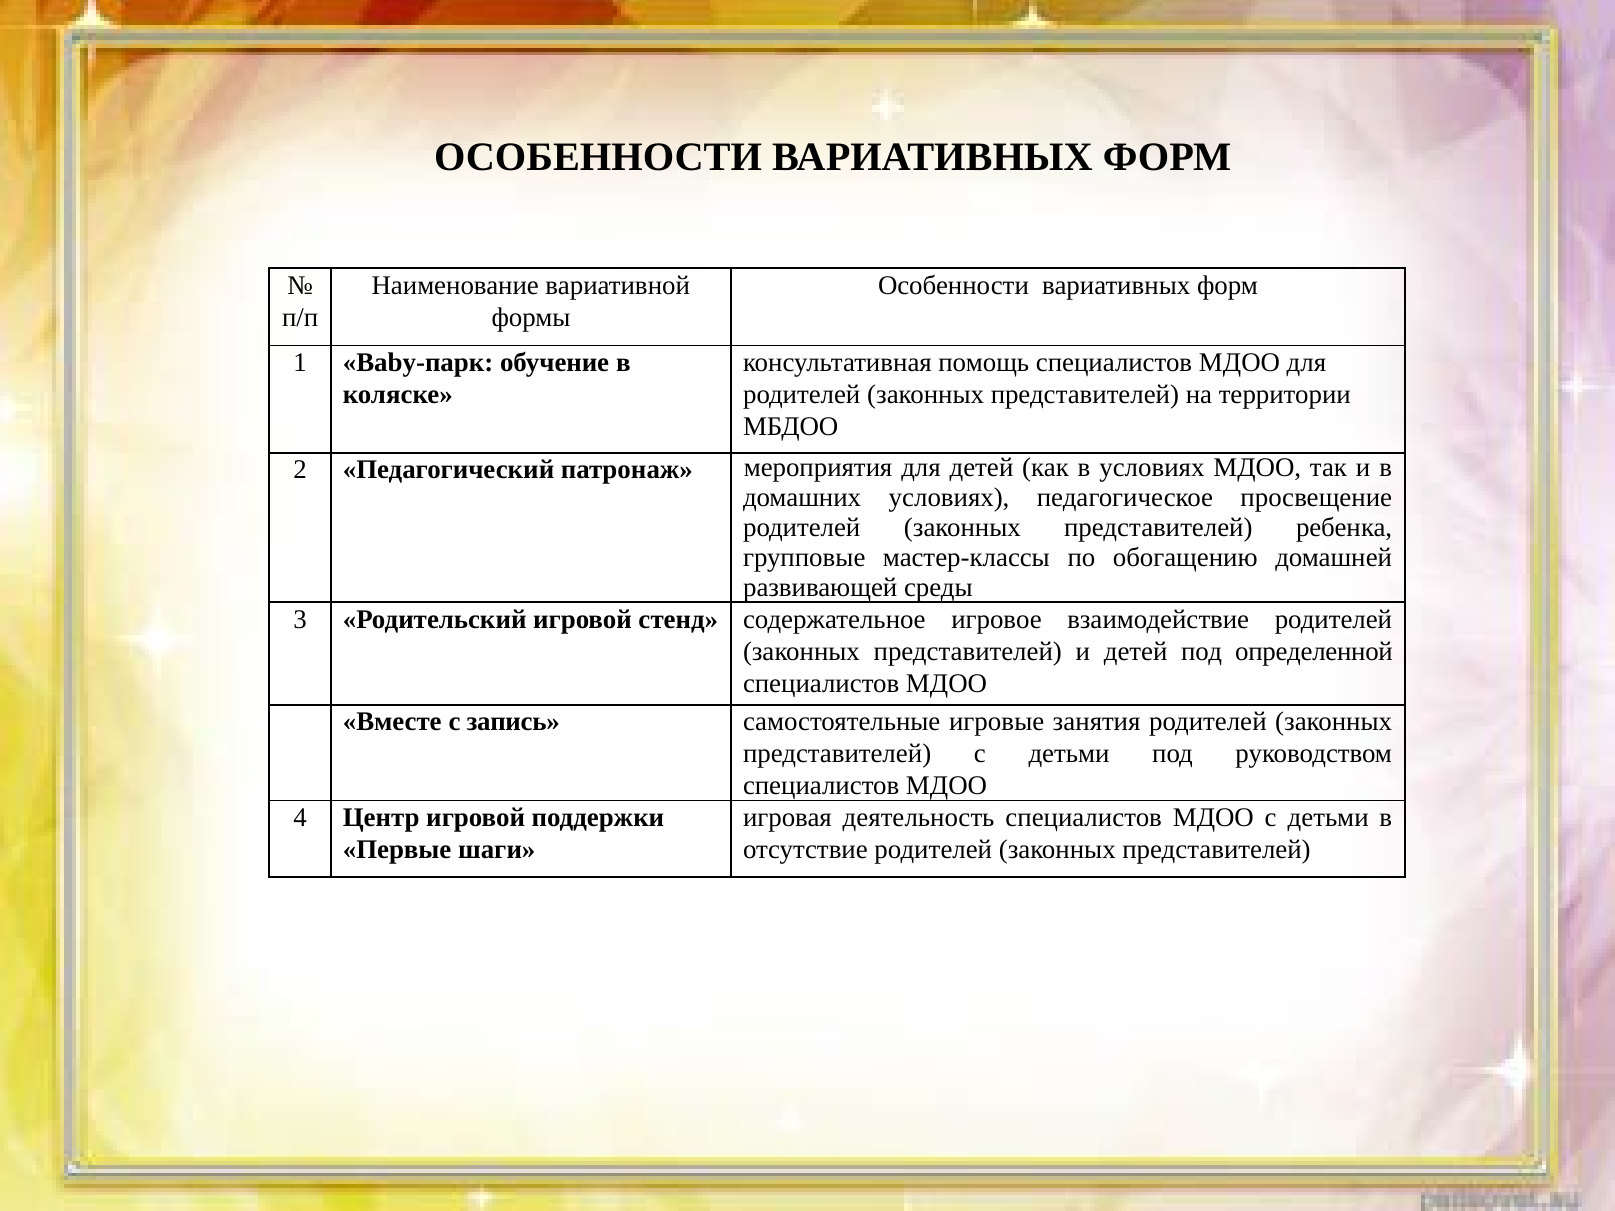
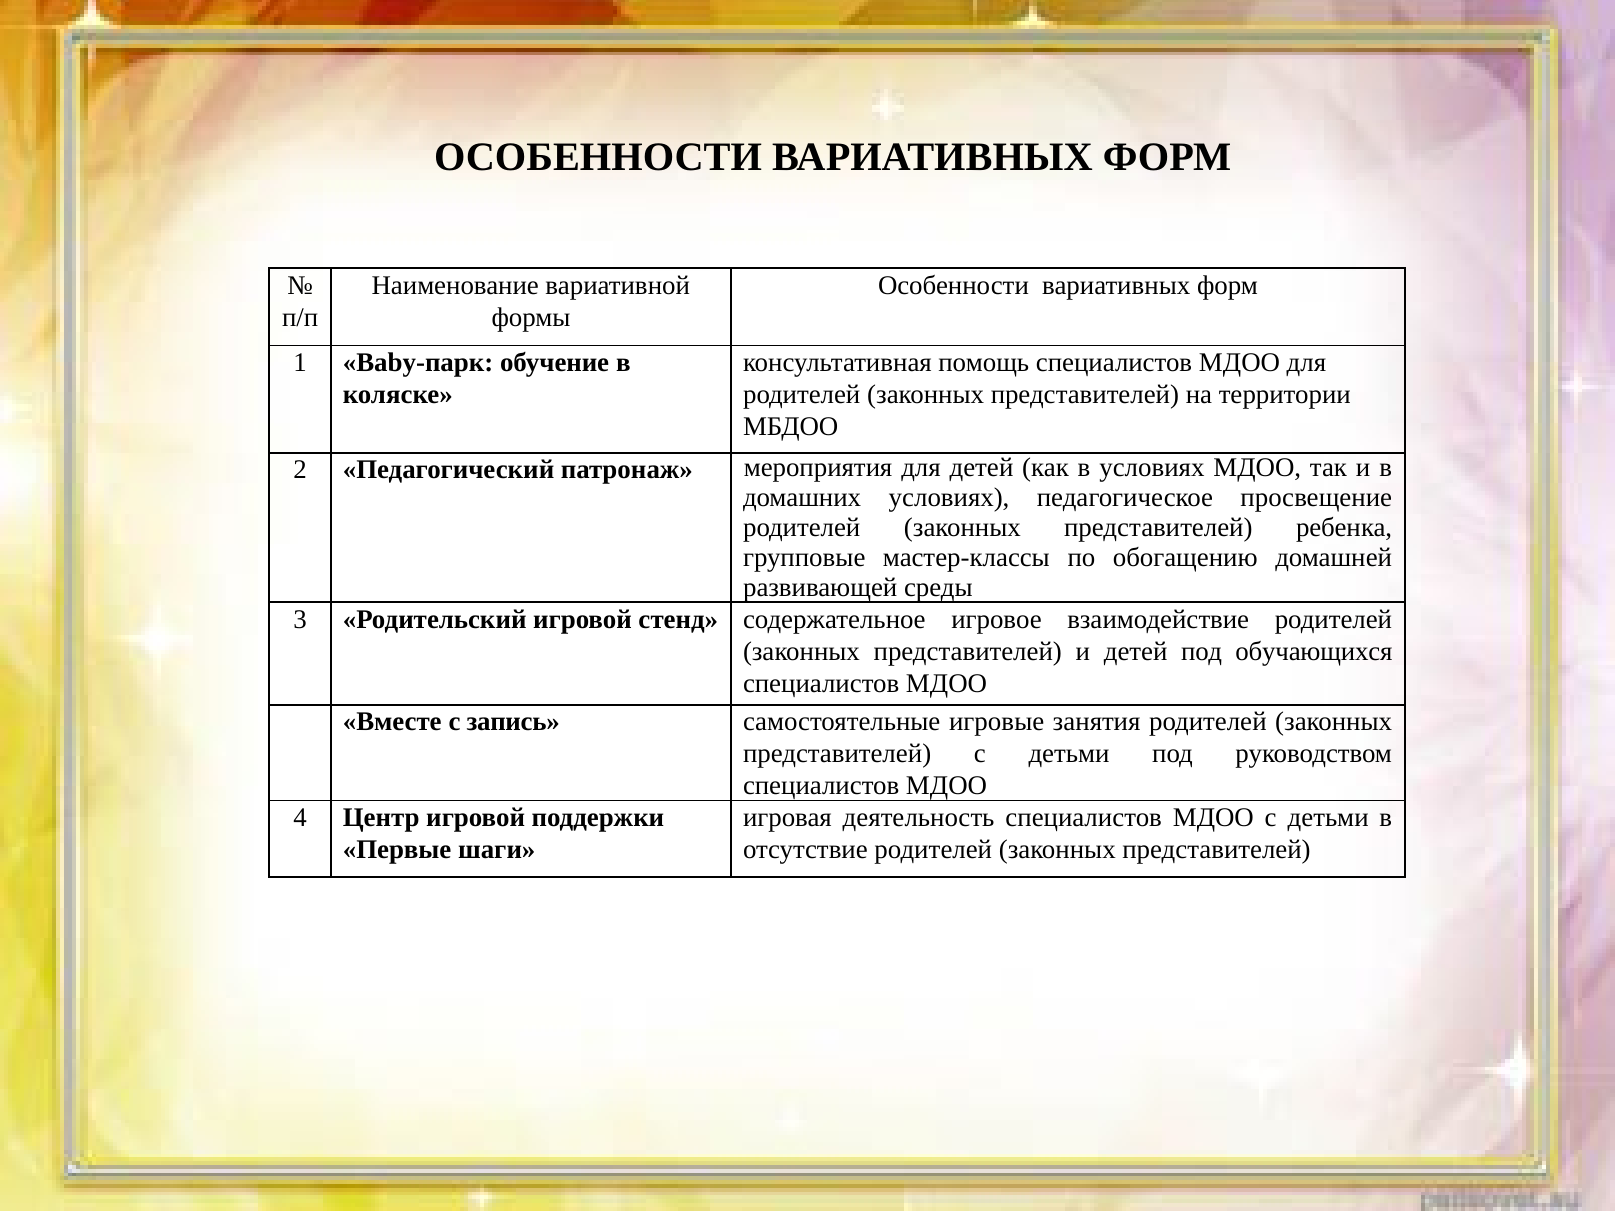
определенной: определенной -> обучающихся
